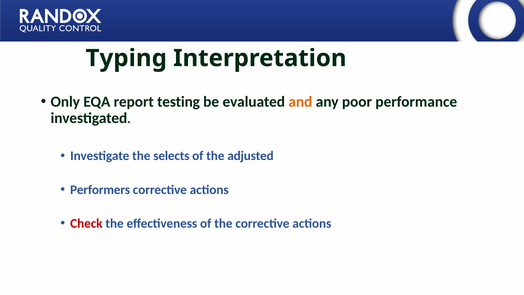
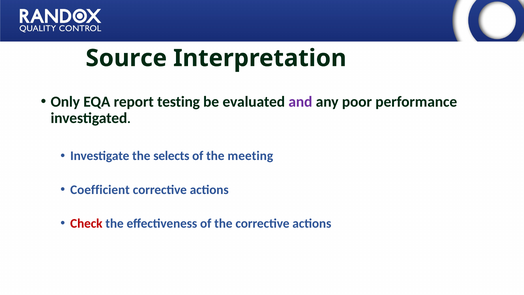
Typing: Typing -> Source
and colour: orange -> purple
adjusted: adjusted -> meeting
Performers: Performers -> Coefficient
